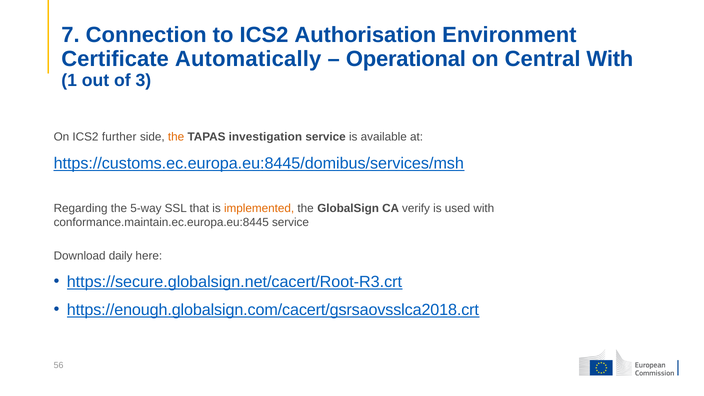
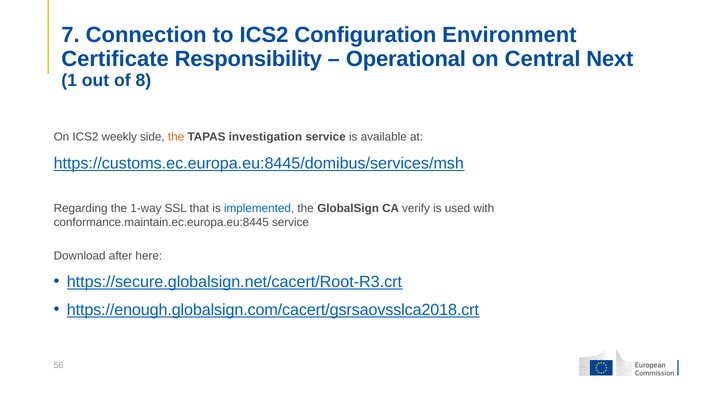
Authorisation: Authorisation -> Configuration
Automatically: Automatically -> Responsibility
Central With: With -> Next
3: 3 -> 8
further: further -> weekly
5-way: 5-way -> 1-way
implemented colour: orange -> blue
daily: daily -> after
